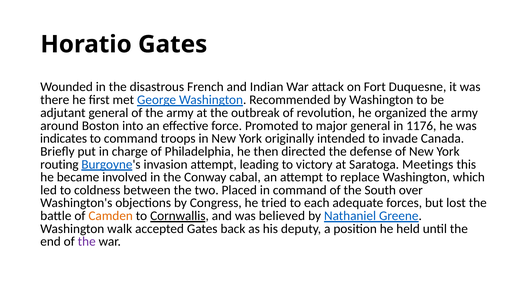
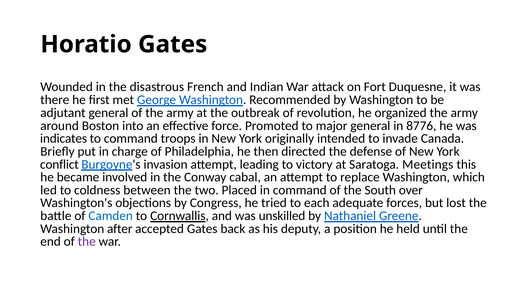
1176: 1176 -> 8776
routing: routing -> conflict
Camden colour: orange -> blue
believed: believed -> unskilled
walk: walk -> after
